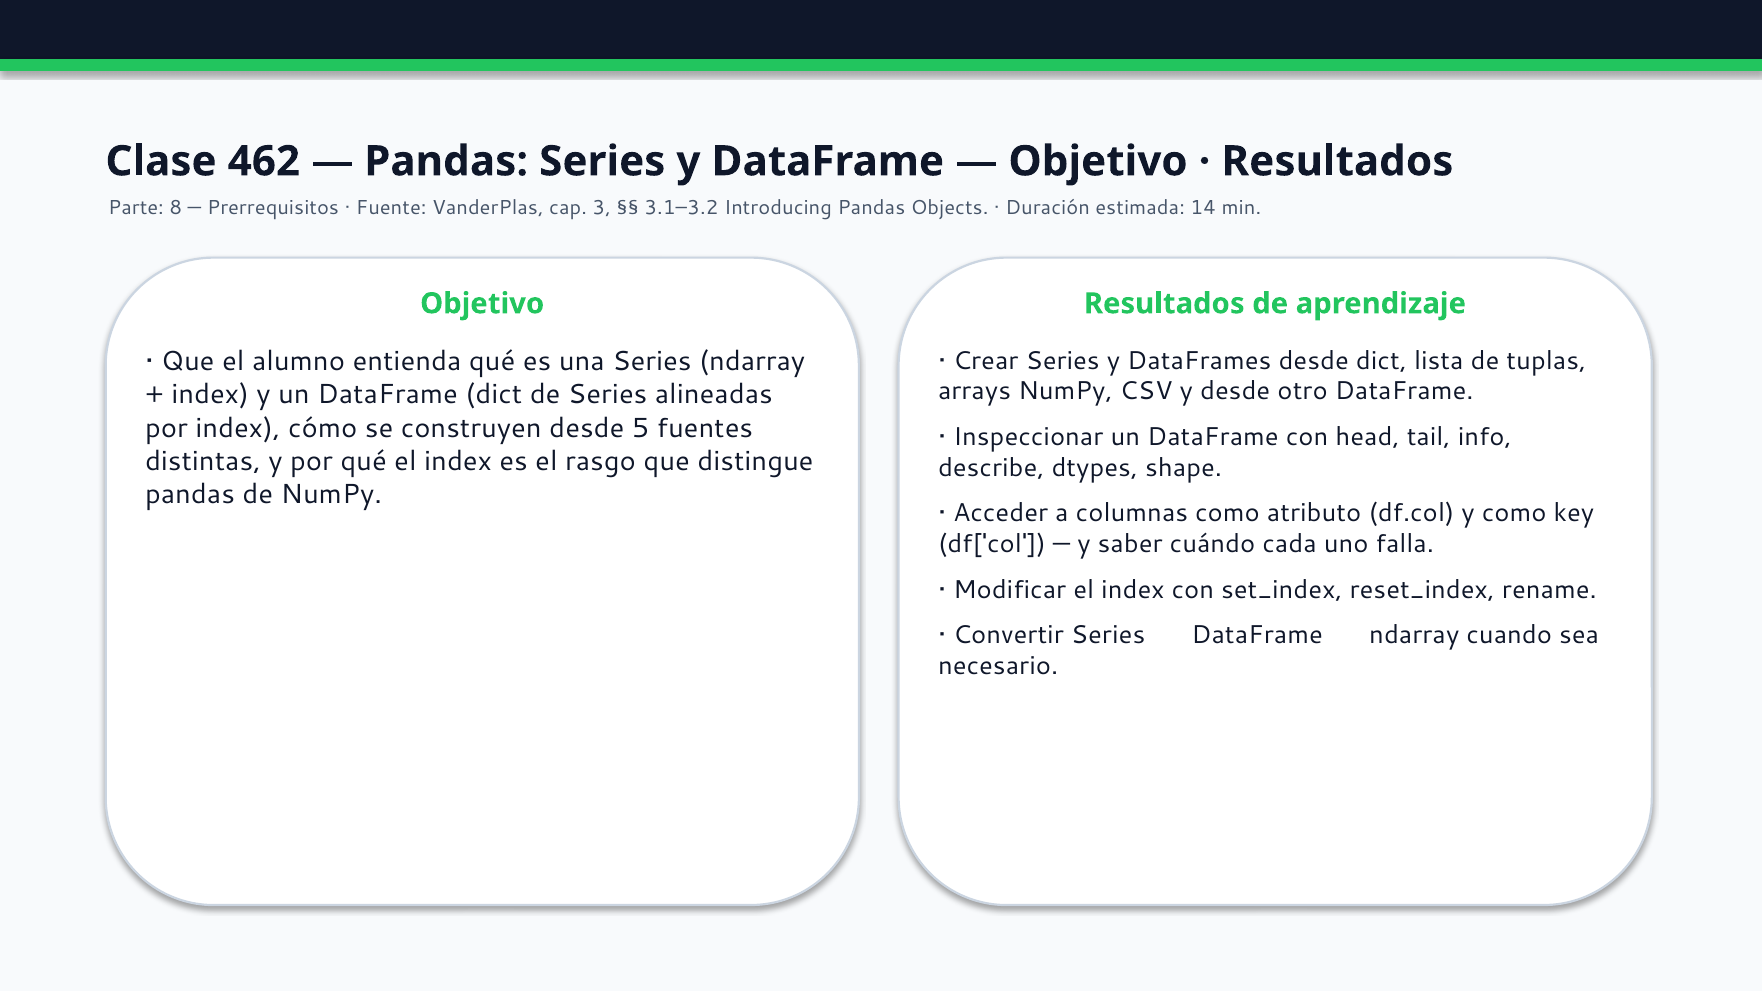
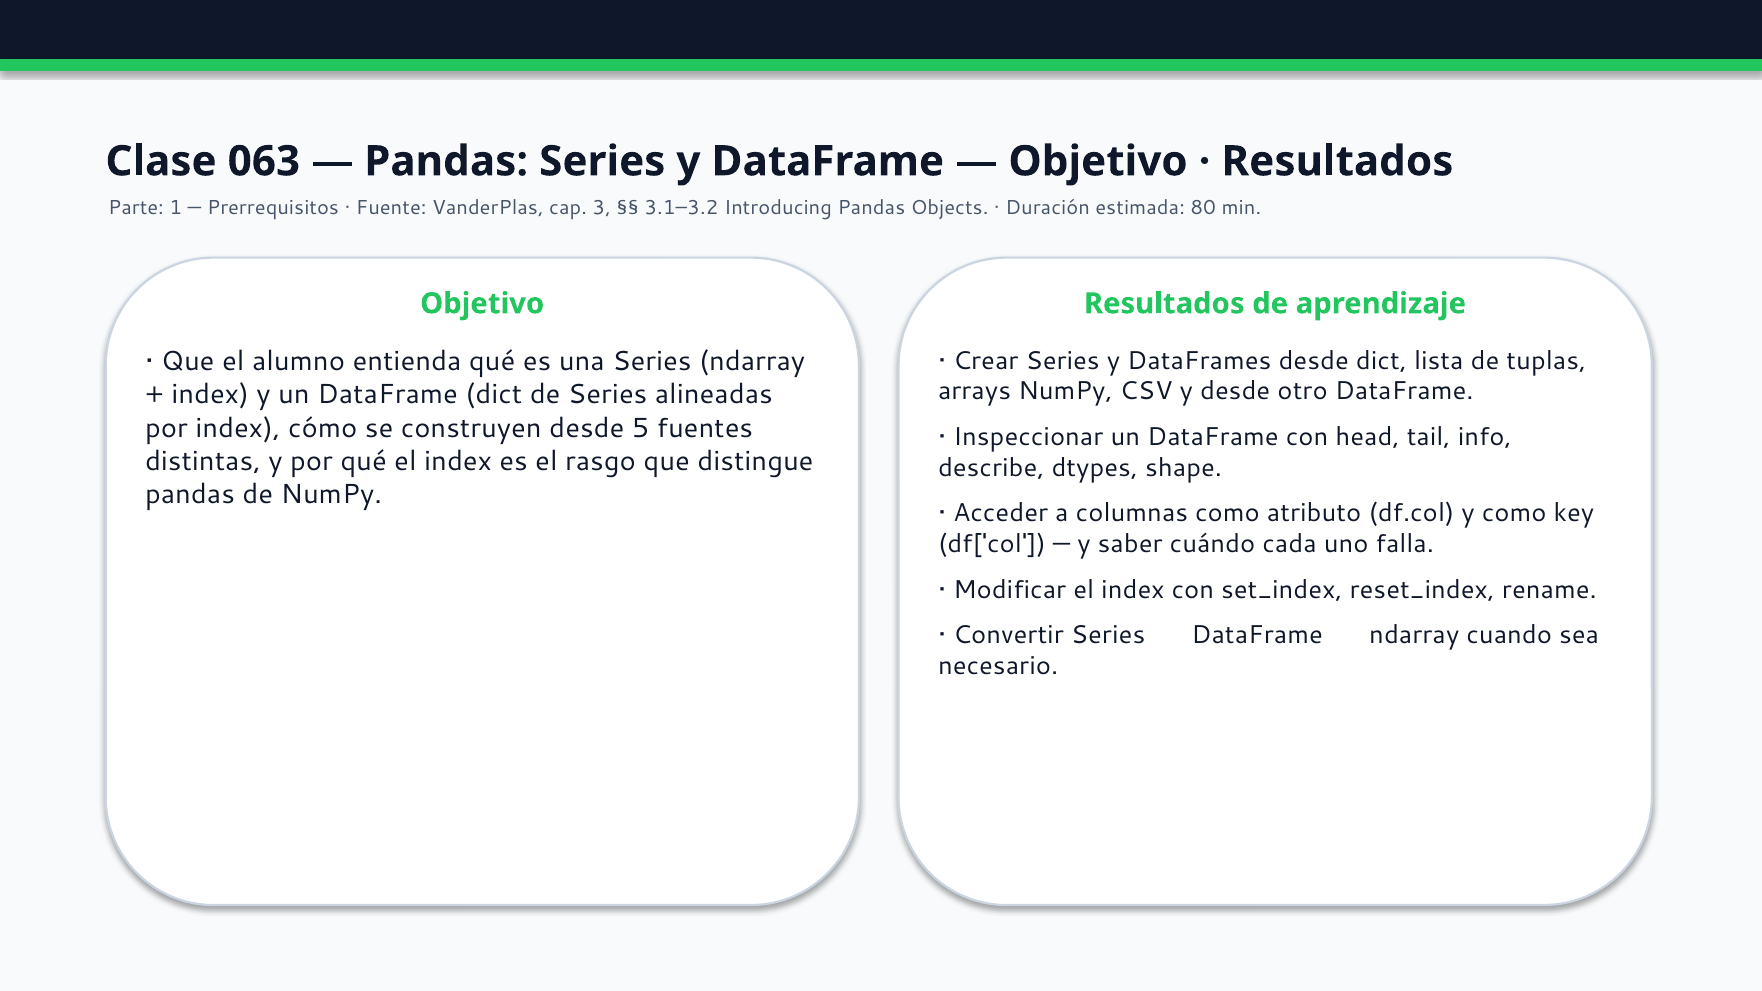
462: 462 -> 063
8: 8 -> 1
14: 14 -> 80
